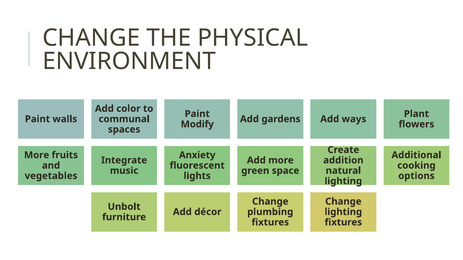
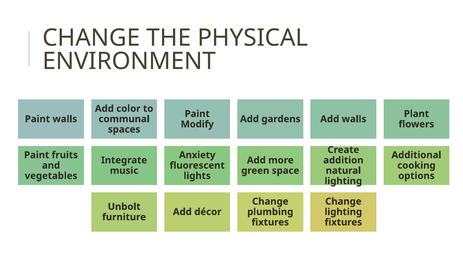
Add ways: ways -> walls
More at (37, 155): More -> Paint
